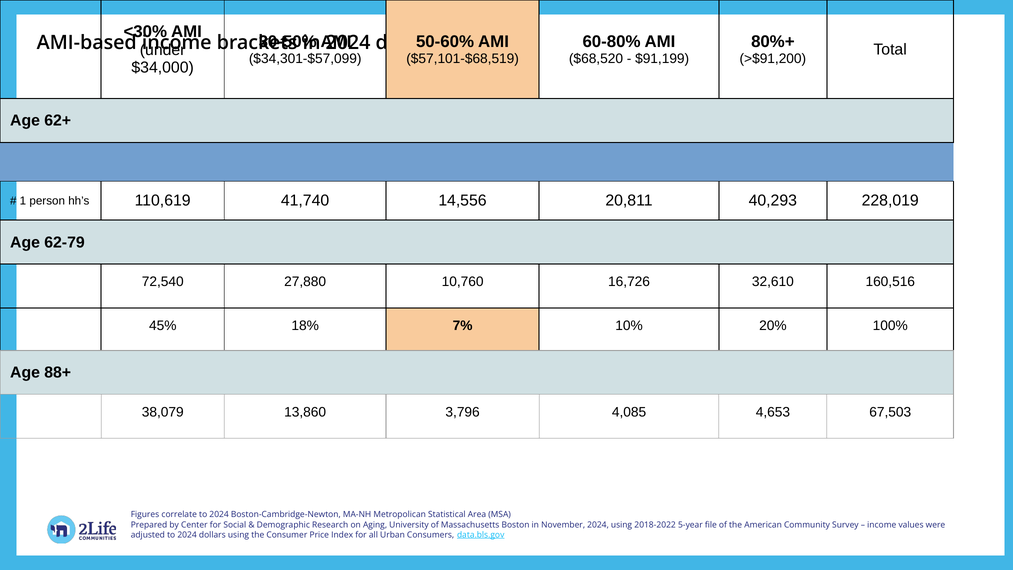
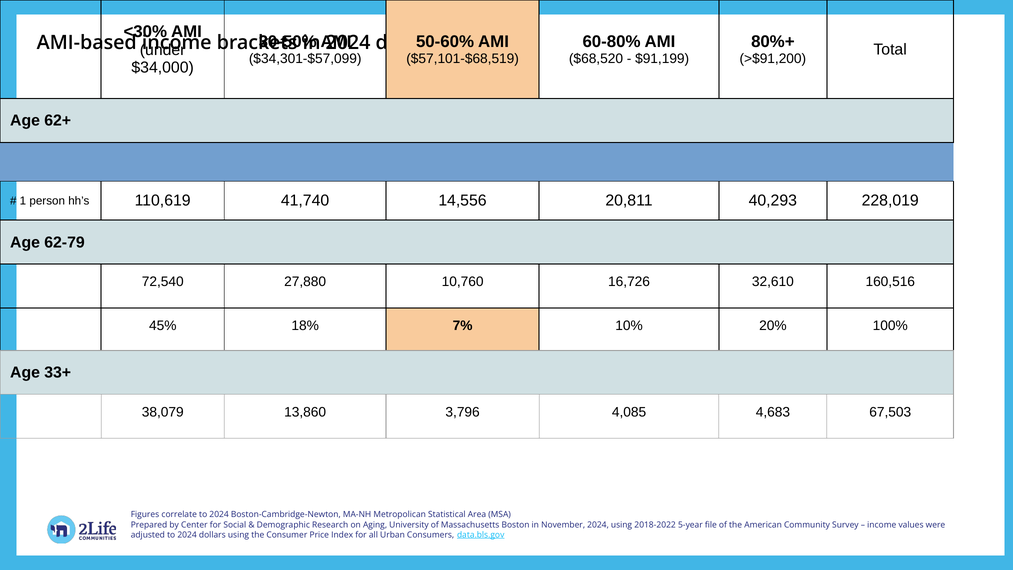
88+: 88+ -> 33+
4,653: 4,653 -> 4,683
